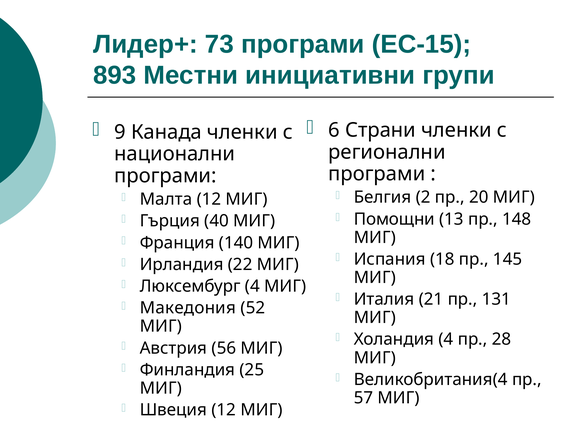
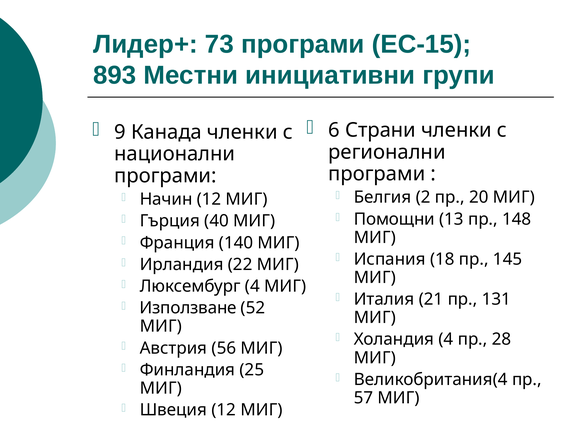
Малта: Малта -> Начин
Македония: Македония -> Използване
